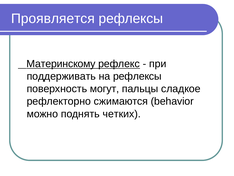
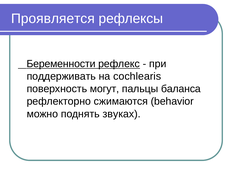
Материнскому: Материнскому -> Беременности
на рефлексы: рефлексы -> cochlearis
сладкое: сладкое -> баланса
четких: четких -> звуках
